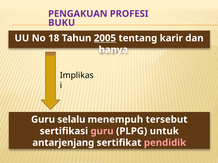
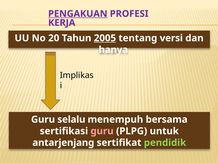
PENGAKUAN underline: none -> present
BUKU: BUKU -> KERJA
18: 18 -> 20
karir: karir -> versi
tersebut: tersebut -> bersama
pendidik colour: pink -> light green
